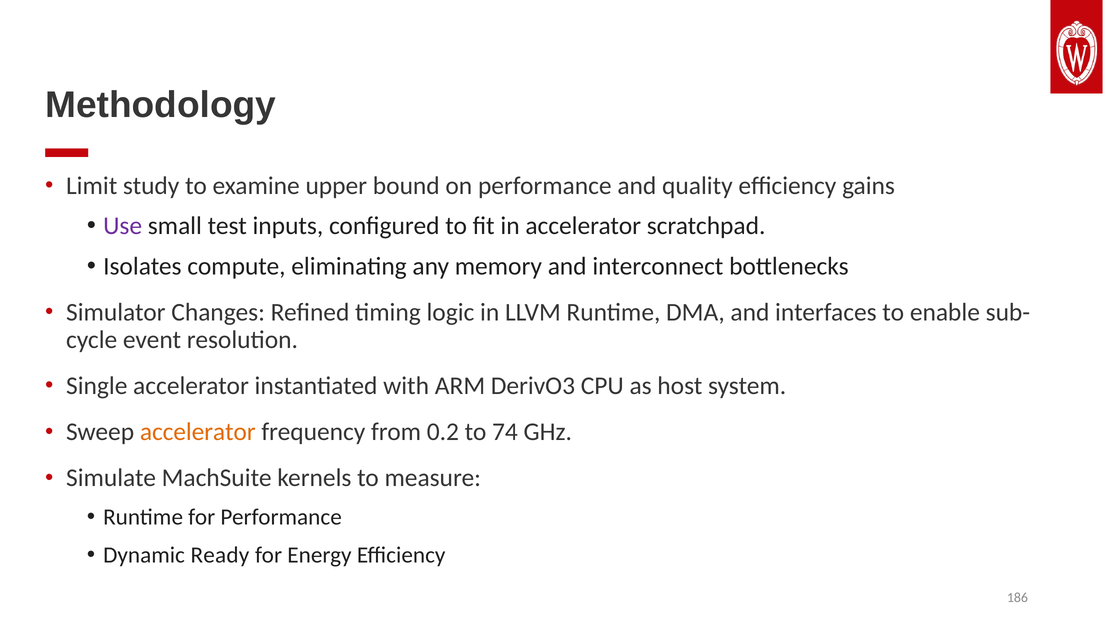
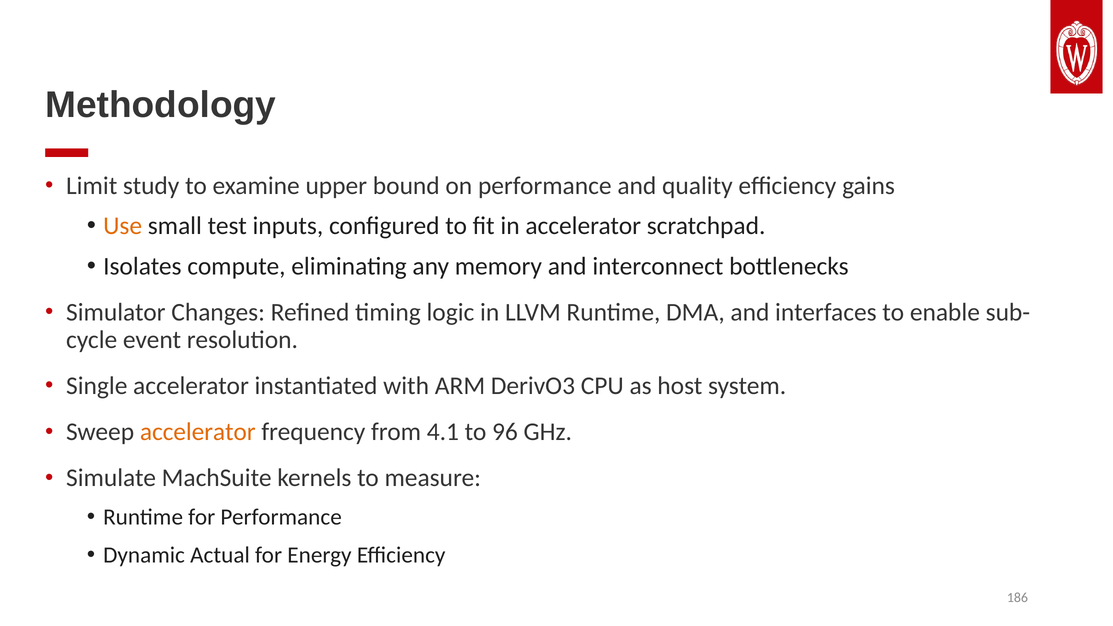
Use colour: purple -> orange
0.2: 0.2 -> 4.1
74: 74 -> 96
Ready: Ready -> Actual
